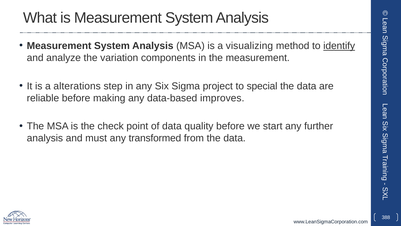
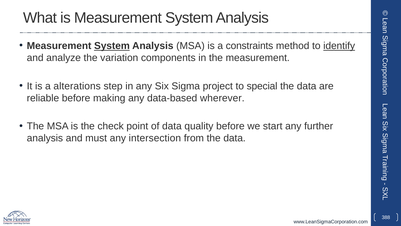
System at (112, 46) underline: none -> present
visualizing: visualizing -> constraints
improves: improves -> wherever
transformed: transformed -> intersection
